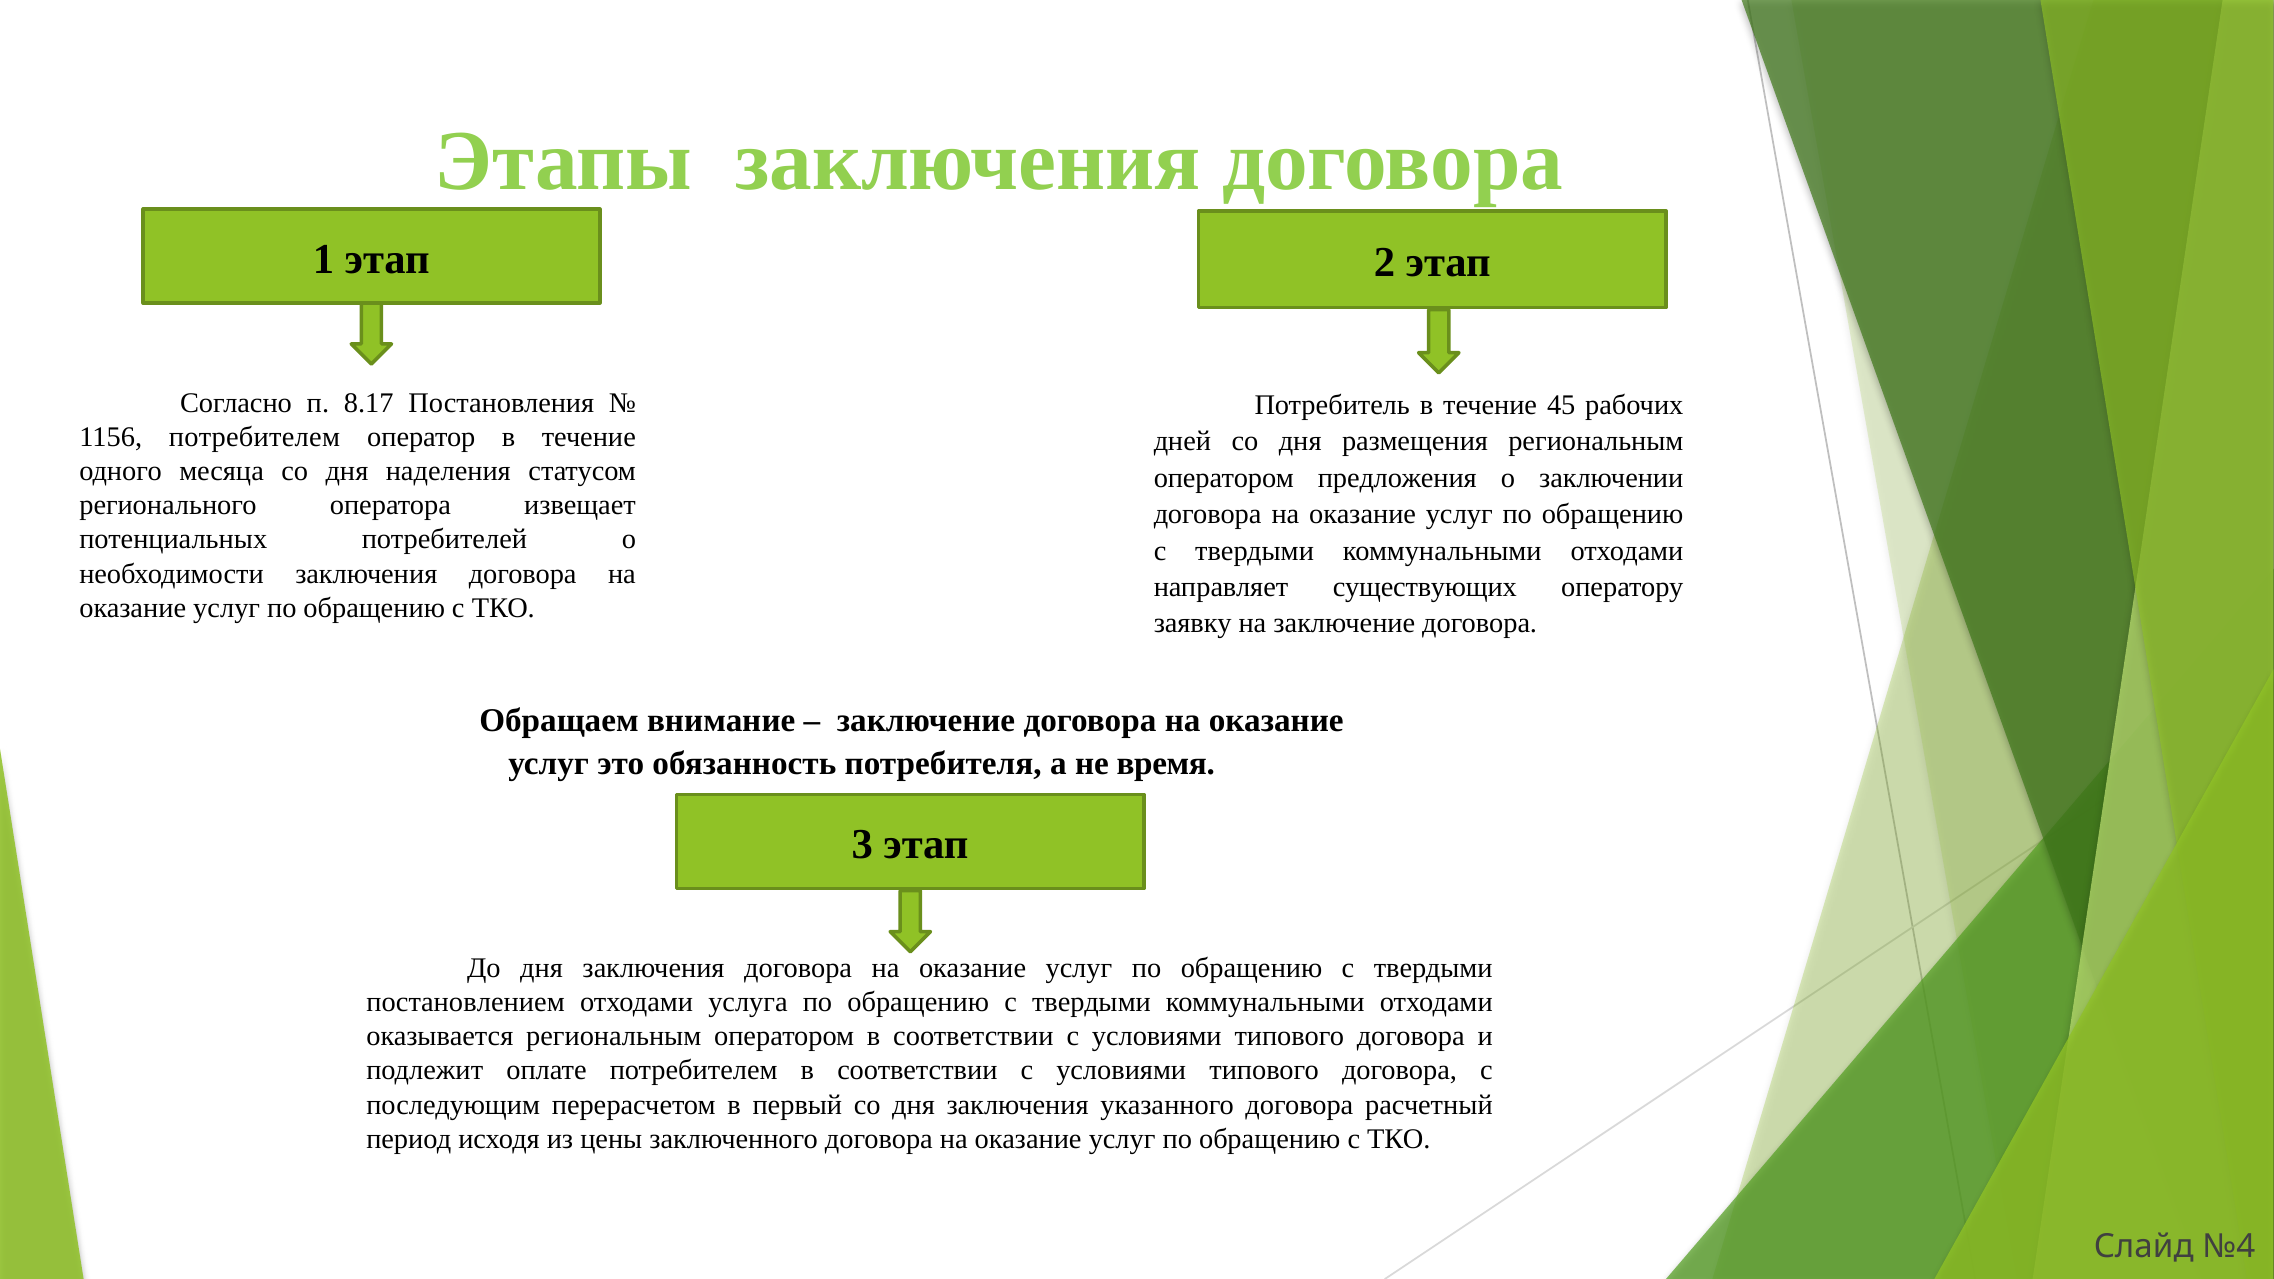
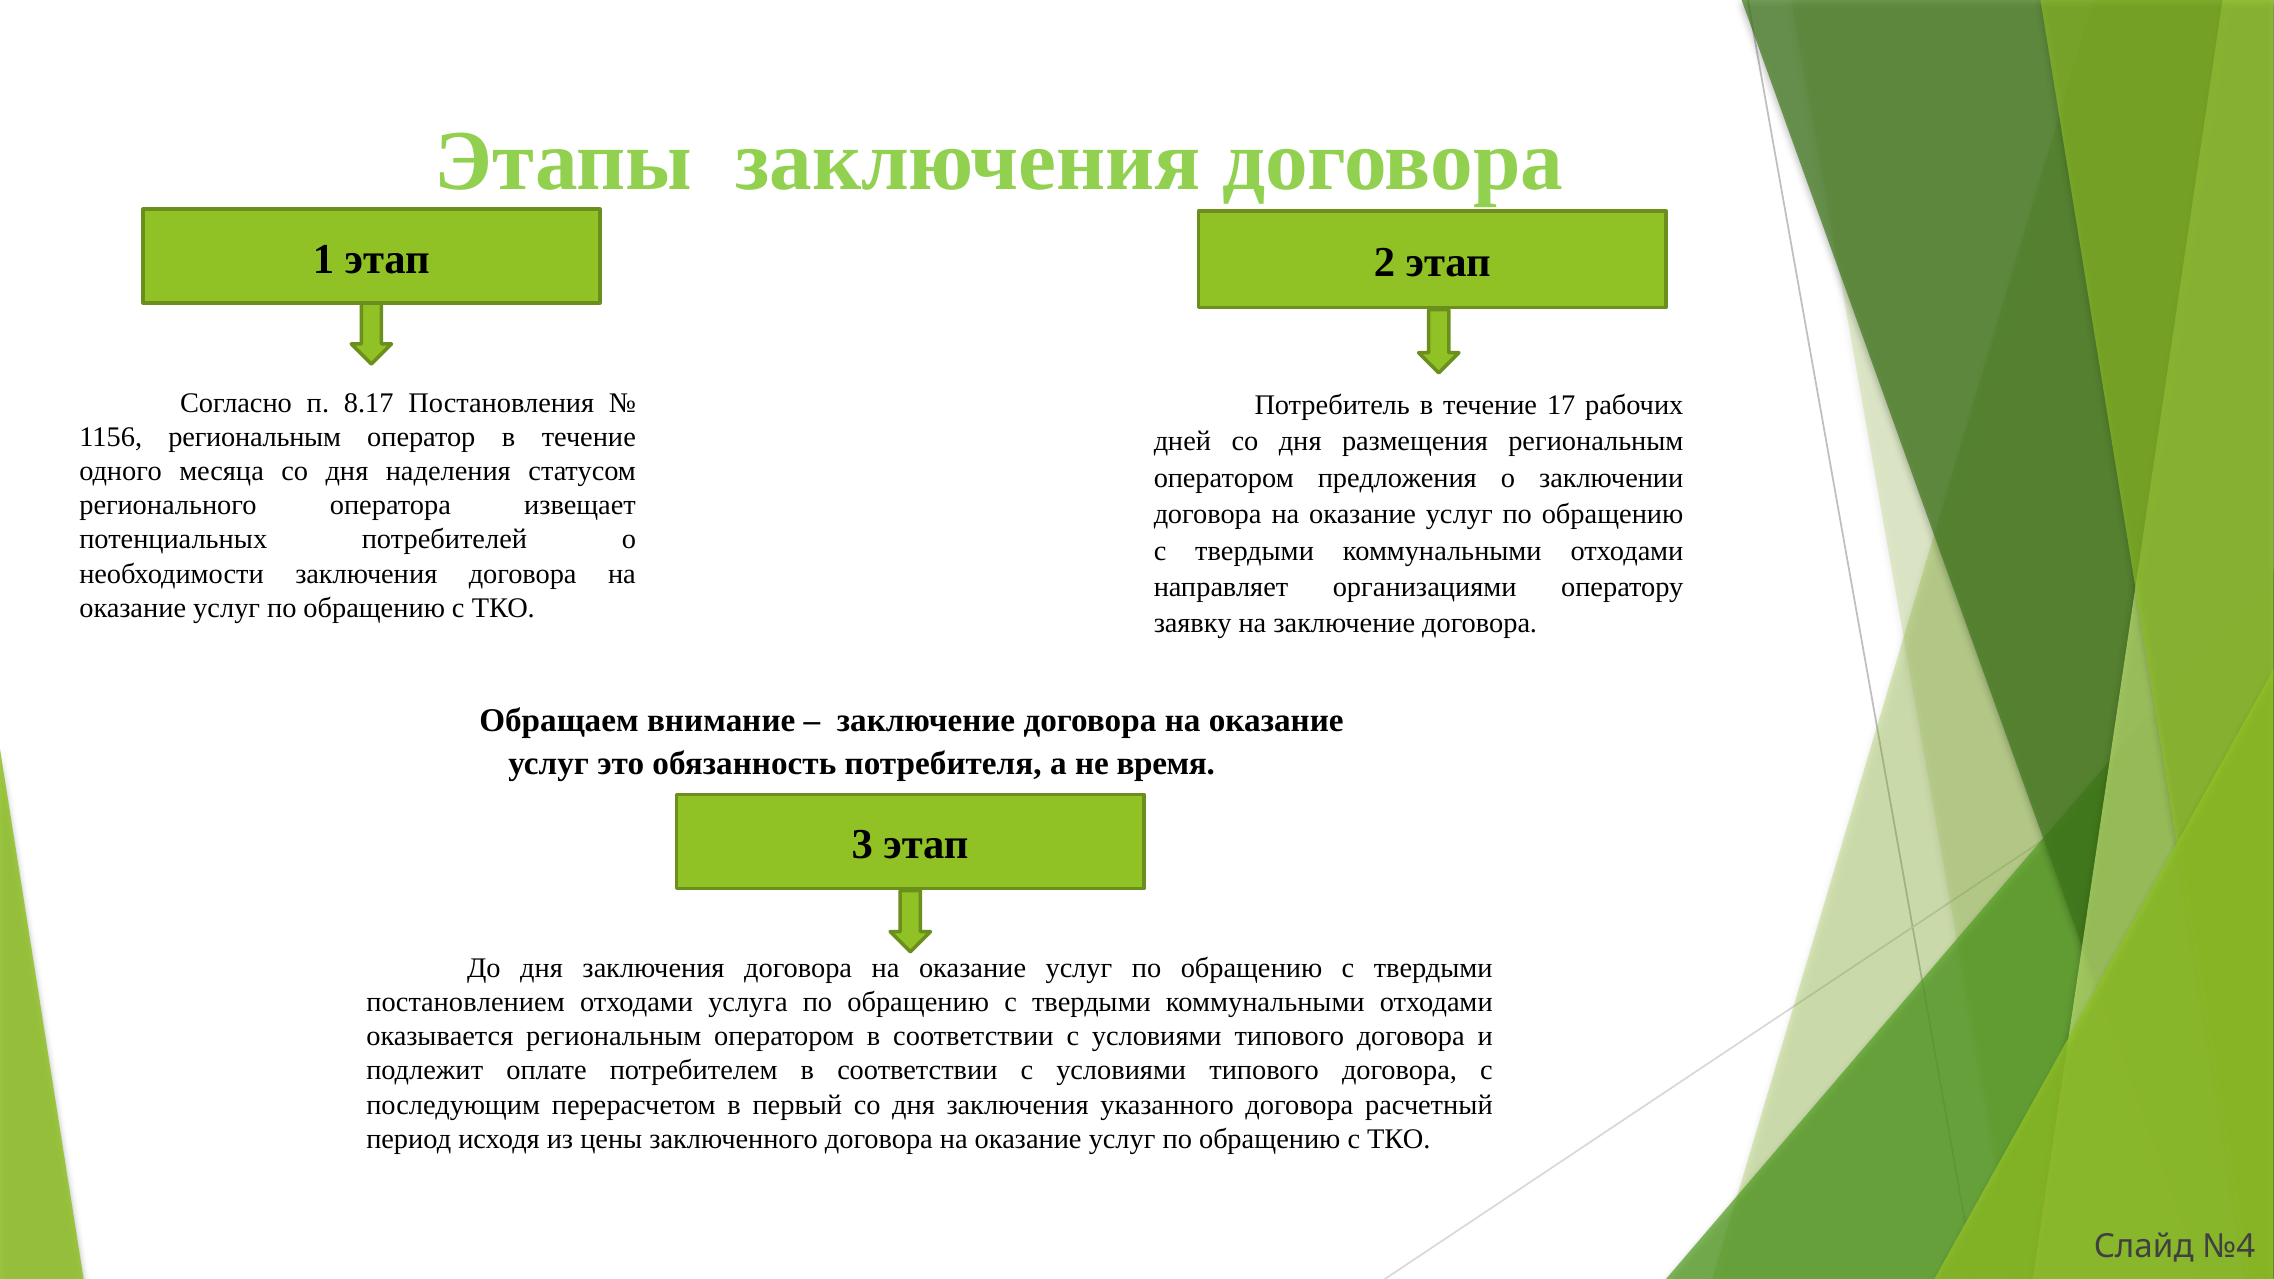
45: 45 -> 17
1156 потребителем: потребителем -> региональным
существующих: существующих -> организациями
